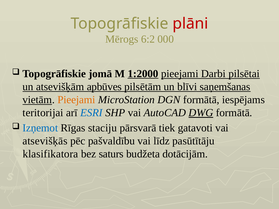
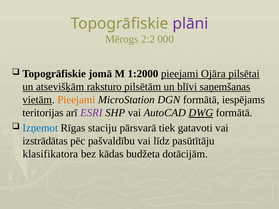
plāni colour: red -> purple
6:2: 6:2 -> 2:2
1:2000 underline: present -> none
Darbi: Darbi -> Ojāra
apbūves: apbūves -> raksturo
teritorijai: teritorijai -> teritorijas
ESRI colour: blue -> purple
atsevišķās: atsevišķās -> izstrādātas
saturs: saturs -> kādas
